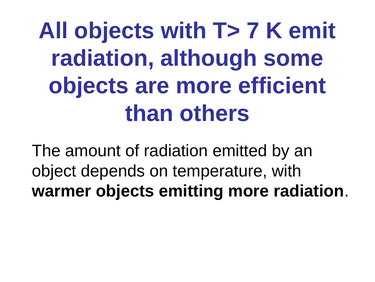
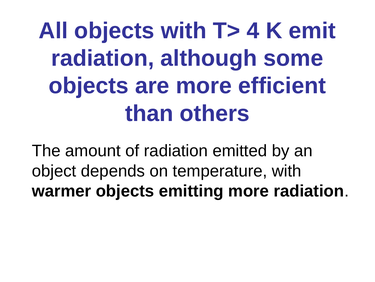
7: 7 -> 4
